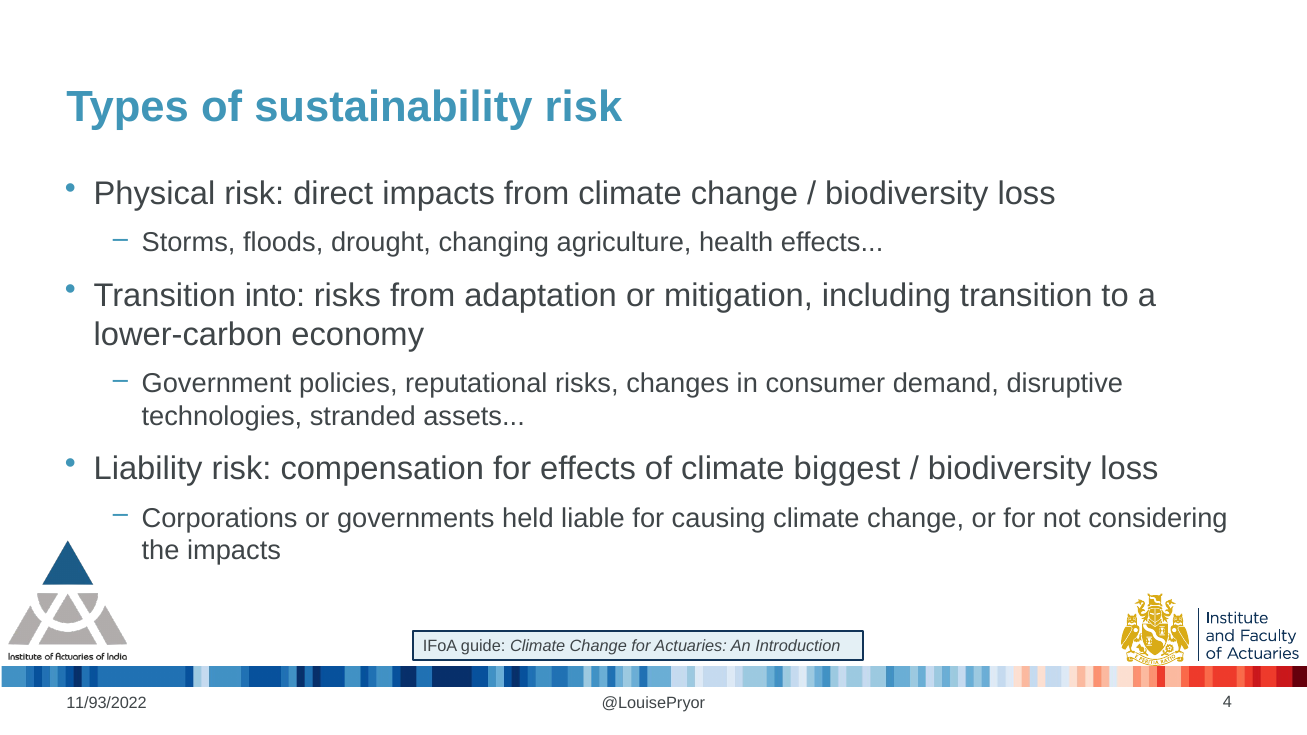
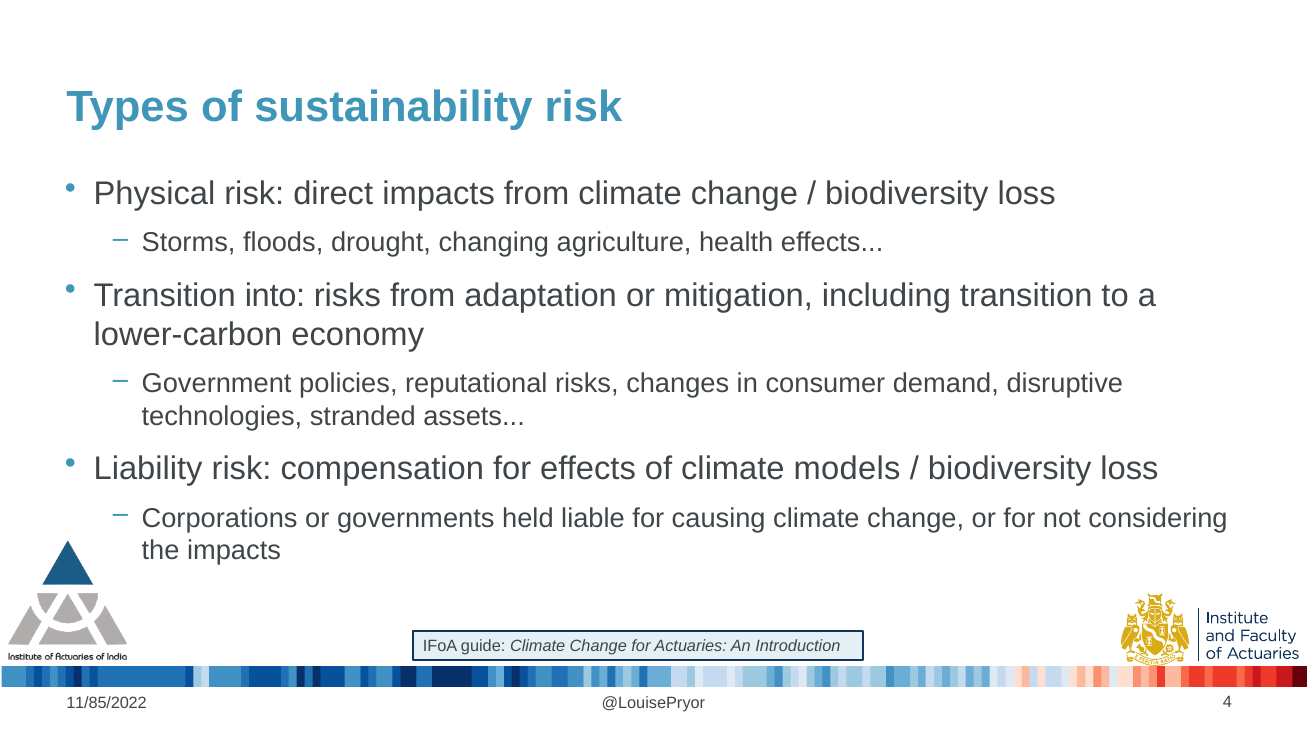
biggest: biggest -> models
11/93/2022: 11/93/2022 -> 11/85/2022
